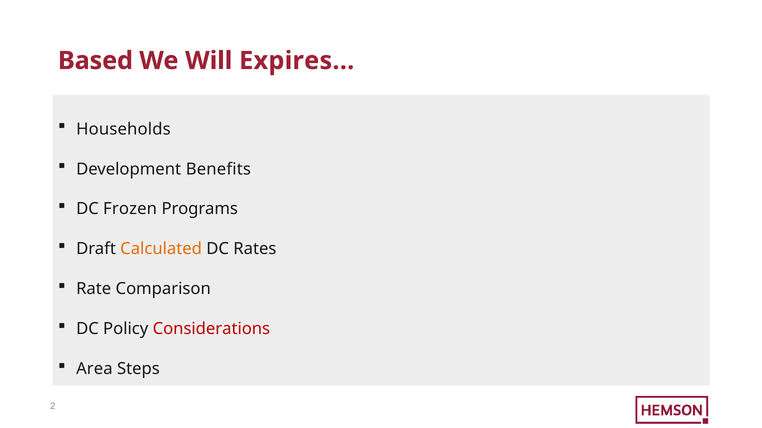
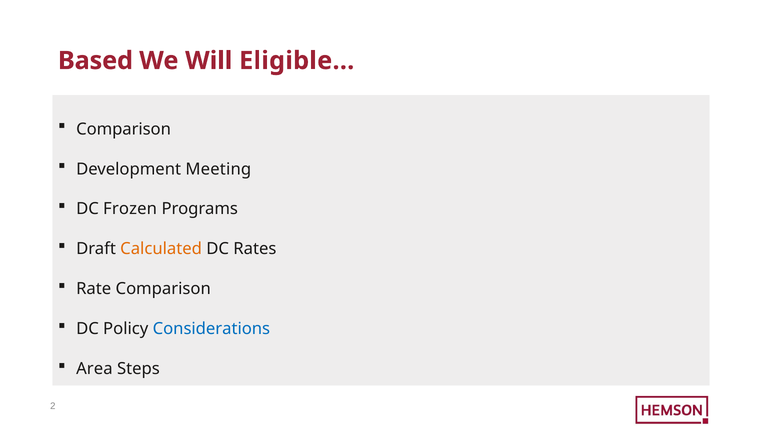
Expires: Expires -> Eligible
Households at (123, 129): Households -> Comparison
Benefits: Benefits -> Meeting
Considerations colour: red -> blue
